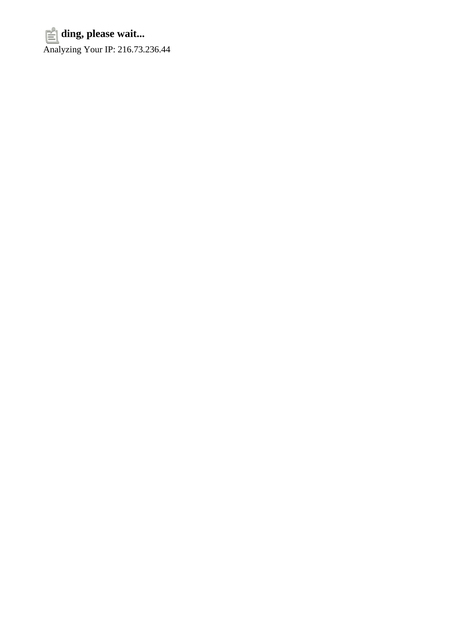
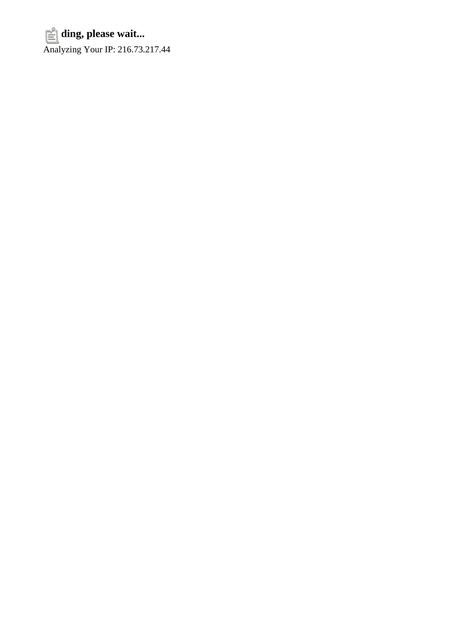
216.73.236.44: 216.73.236.44 -> 216.73.217.44
